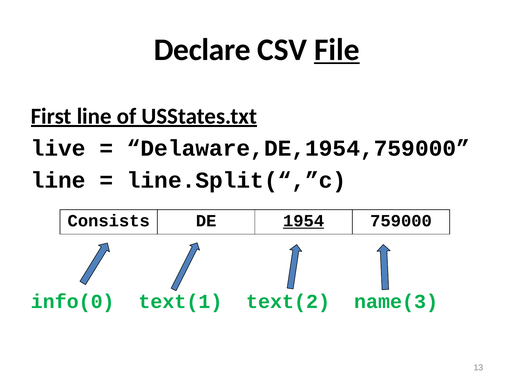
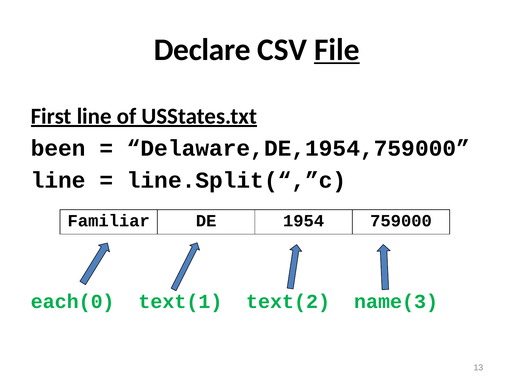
live: live -> been
Consists: Consists -> Familiar
1954 underline: present -> none
info(0: info(0 -> each(0
